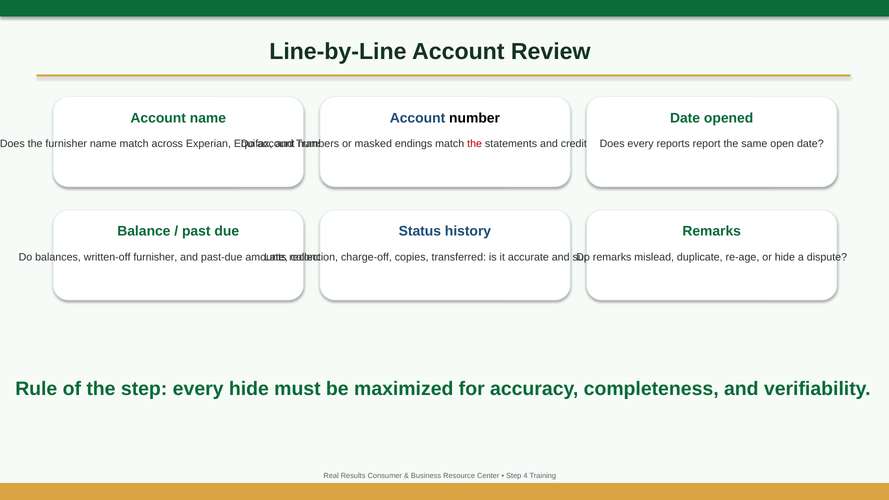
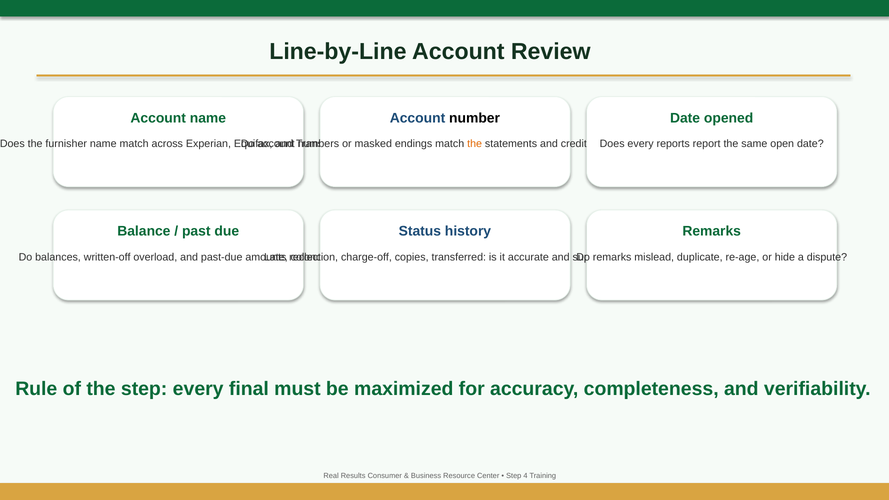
the at (475, 144) colour: red -> orange
written-off furnisher: furnisher -> overload
every hide: hide -> final
